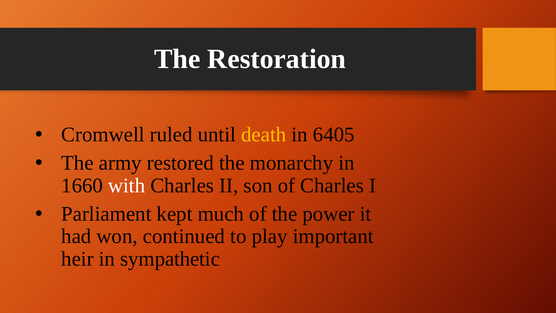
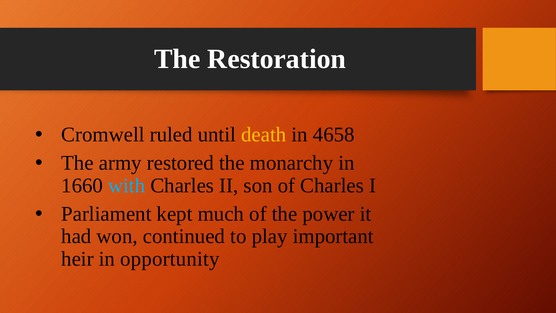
6405: 6405 -> 4658
with colour: white -> light blue
sympathetic: sympathetic -> opportunity
